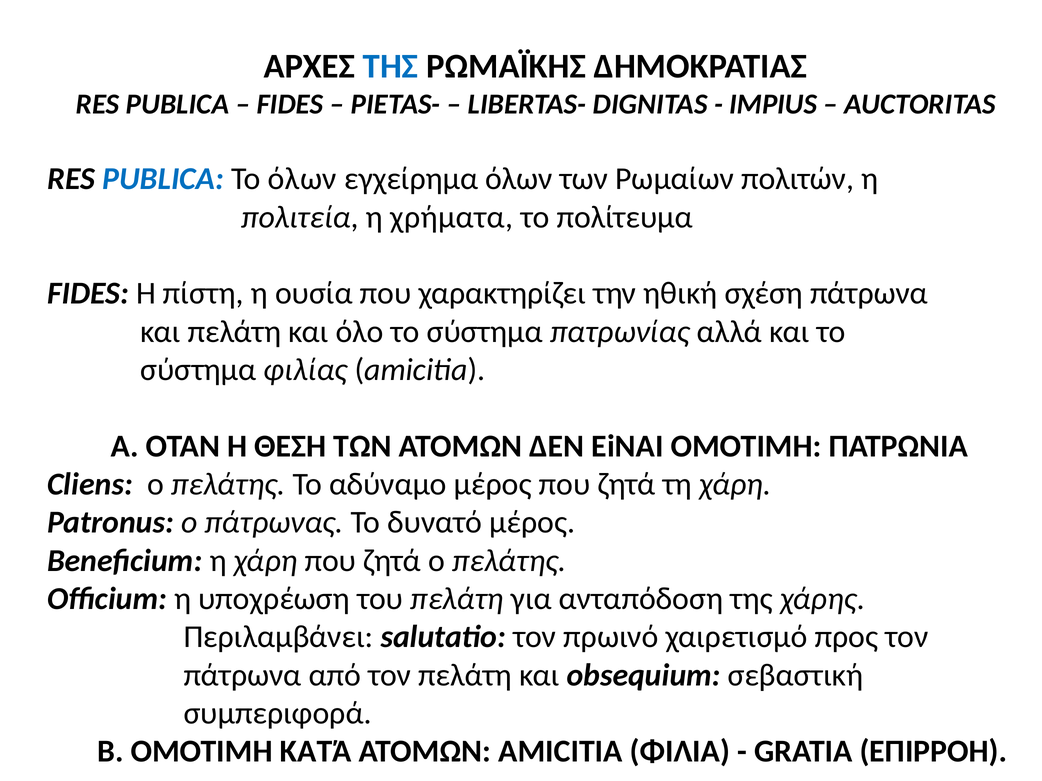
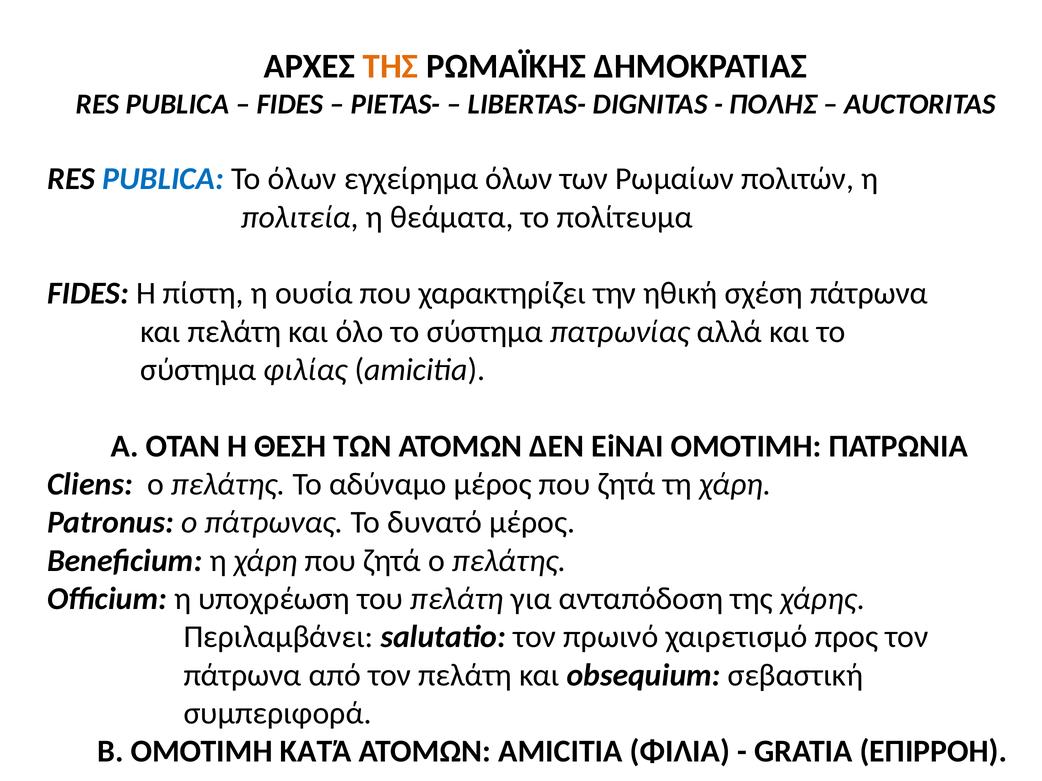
ΤΗΣ at (391, 66) colour: blue -> orange
IMPIUS: IMPIUS -> ΠΟΛΗΣ
χρήματα: χρήματα -> θεάματα
